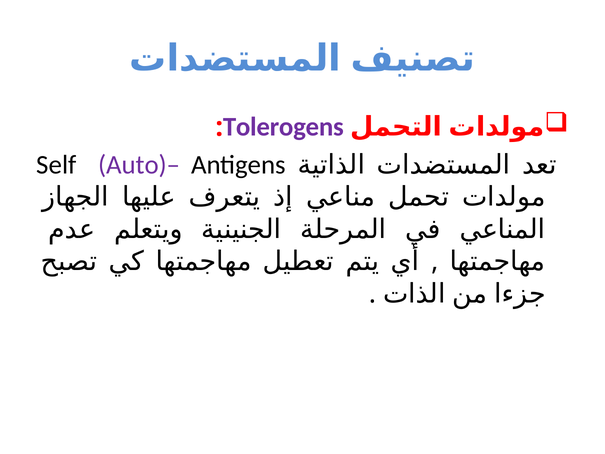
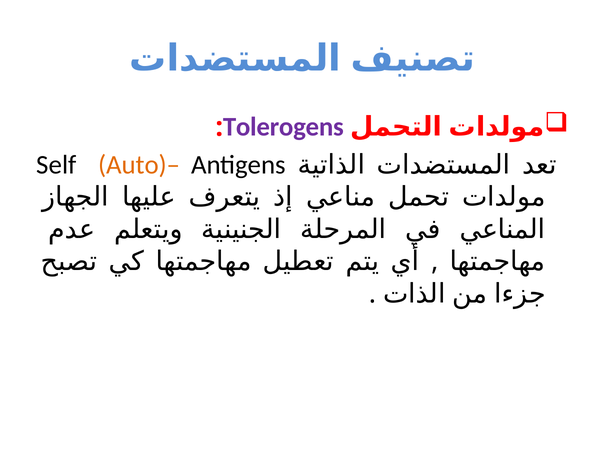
Auto)– colour: purple -> orange
